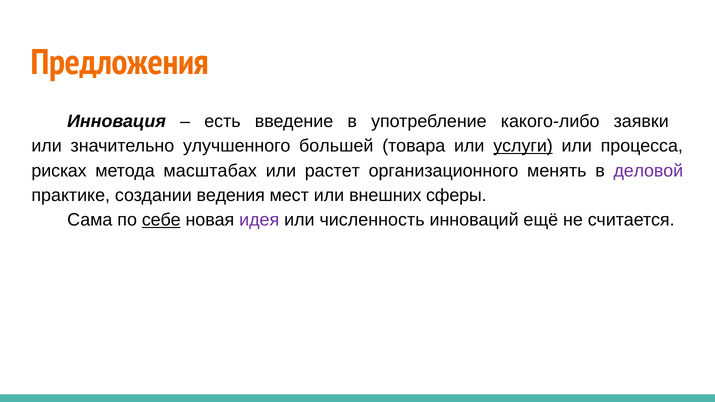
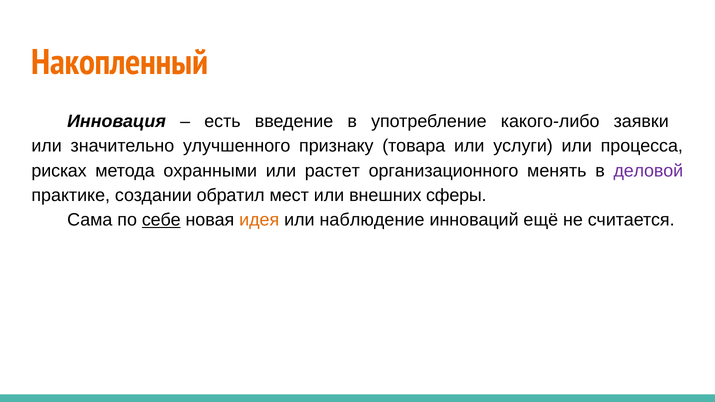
Предложения: Предложения -> Накопленный
большей: большей -> признаку
услуги underline: present -> none
масштабах: масштабах -> охранными
ведения: ведения -> обратил
идея colour: purple -> orange
численность: численность -> наблюдение
